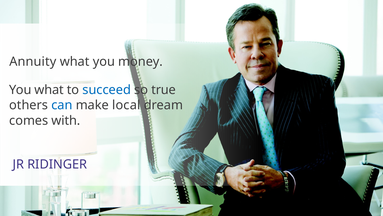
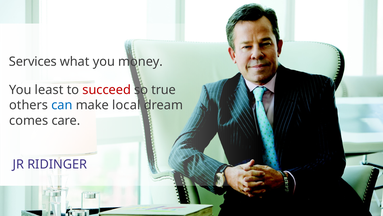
Annuity: Annuity -> Services
You what: what -> least
succeed colour: blue -> red
with: with -> care
